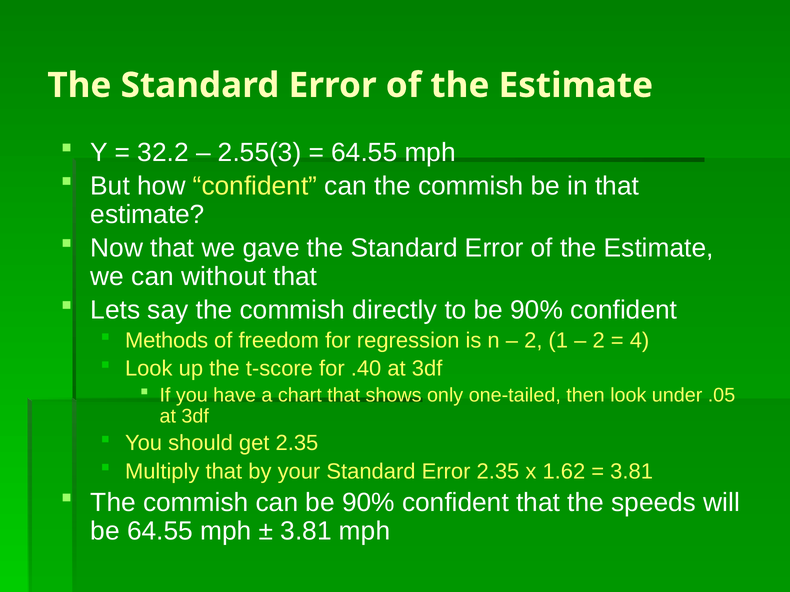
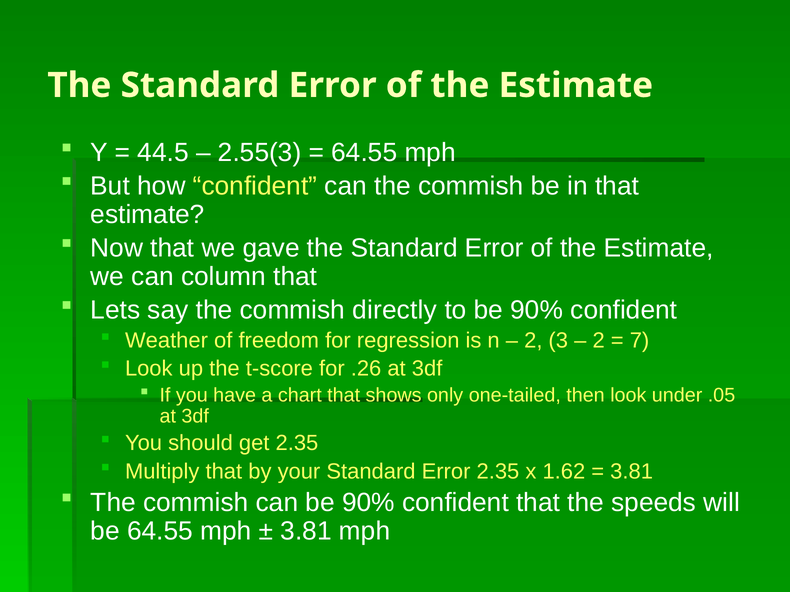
32.2: 32.2 -> 44.5
without: without -> column
Methods: Methods -> Weather
1: 1 -> 3
4: 4 -> 7
.40: .40 -> .26
